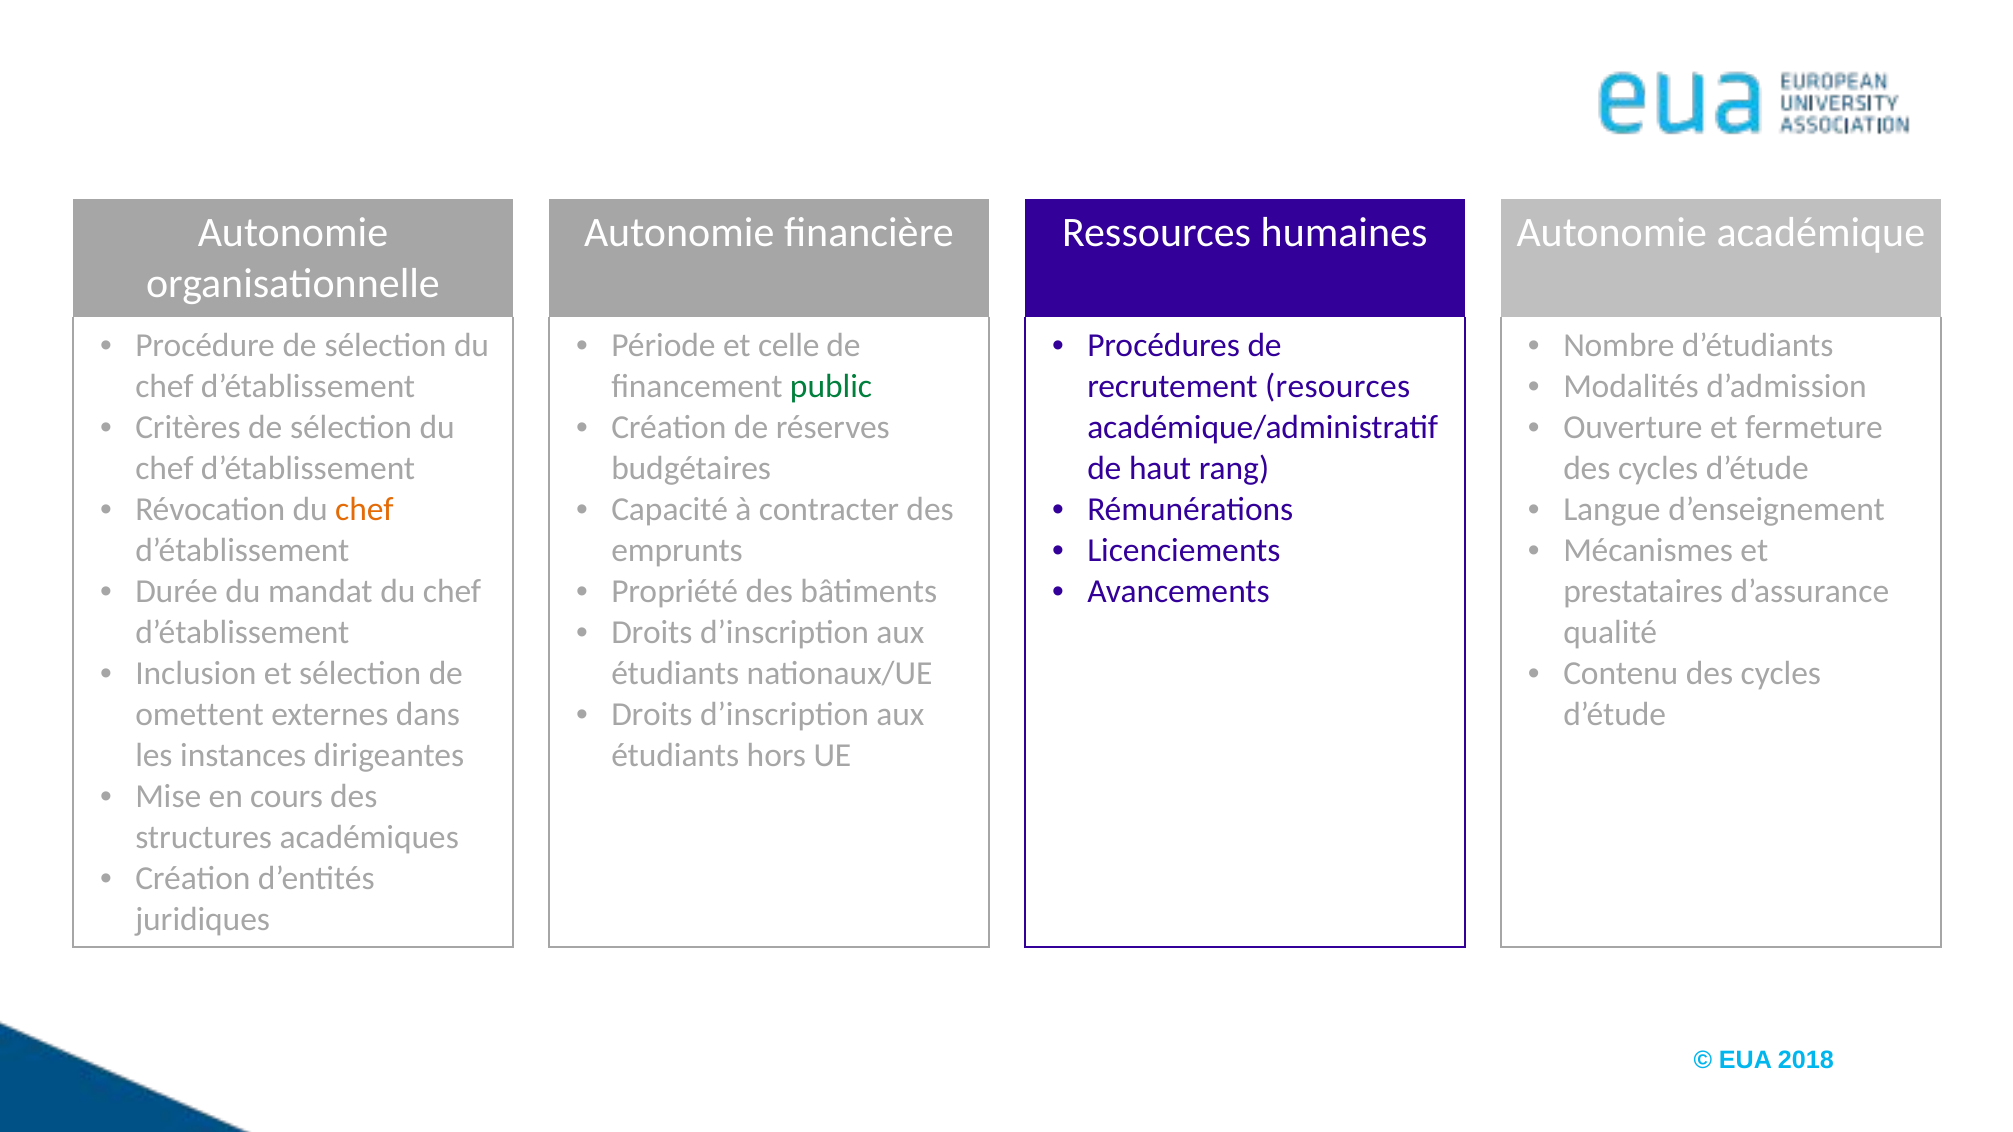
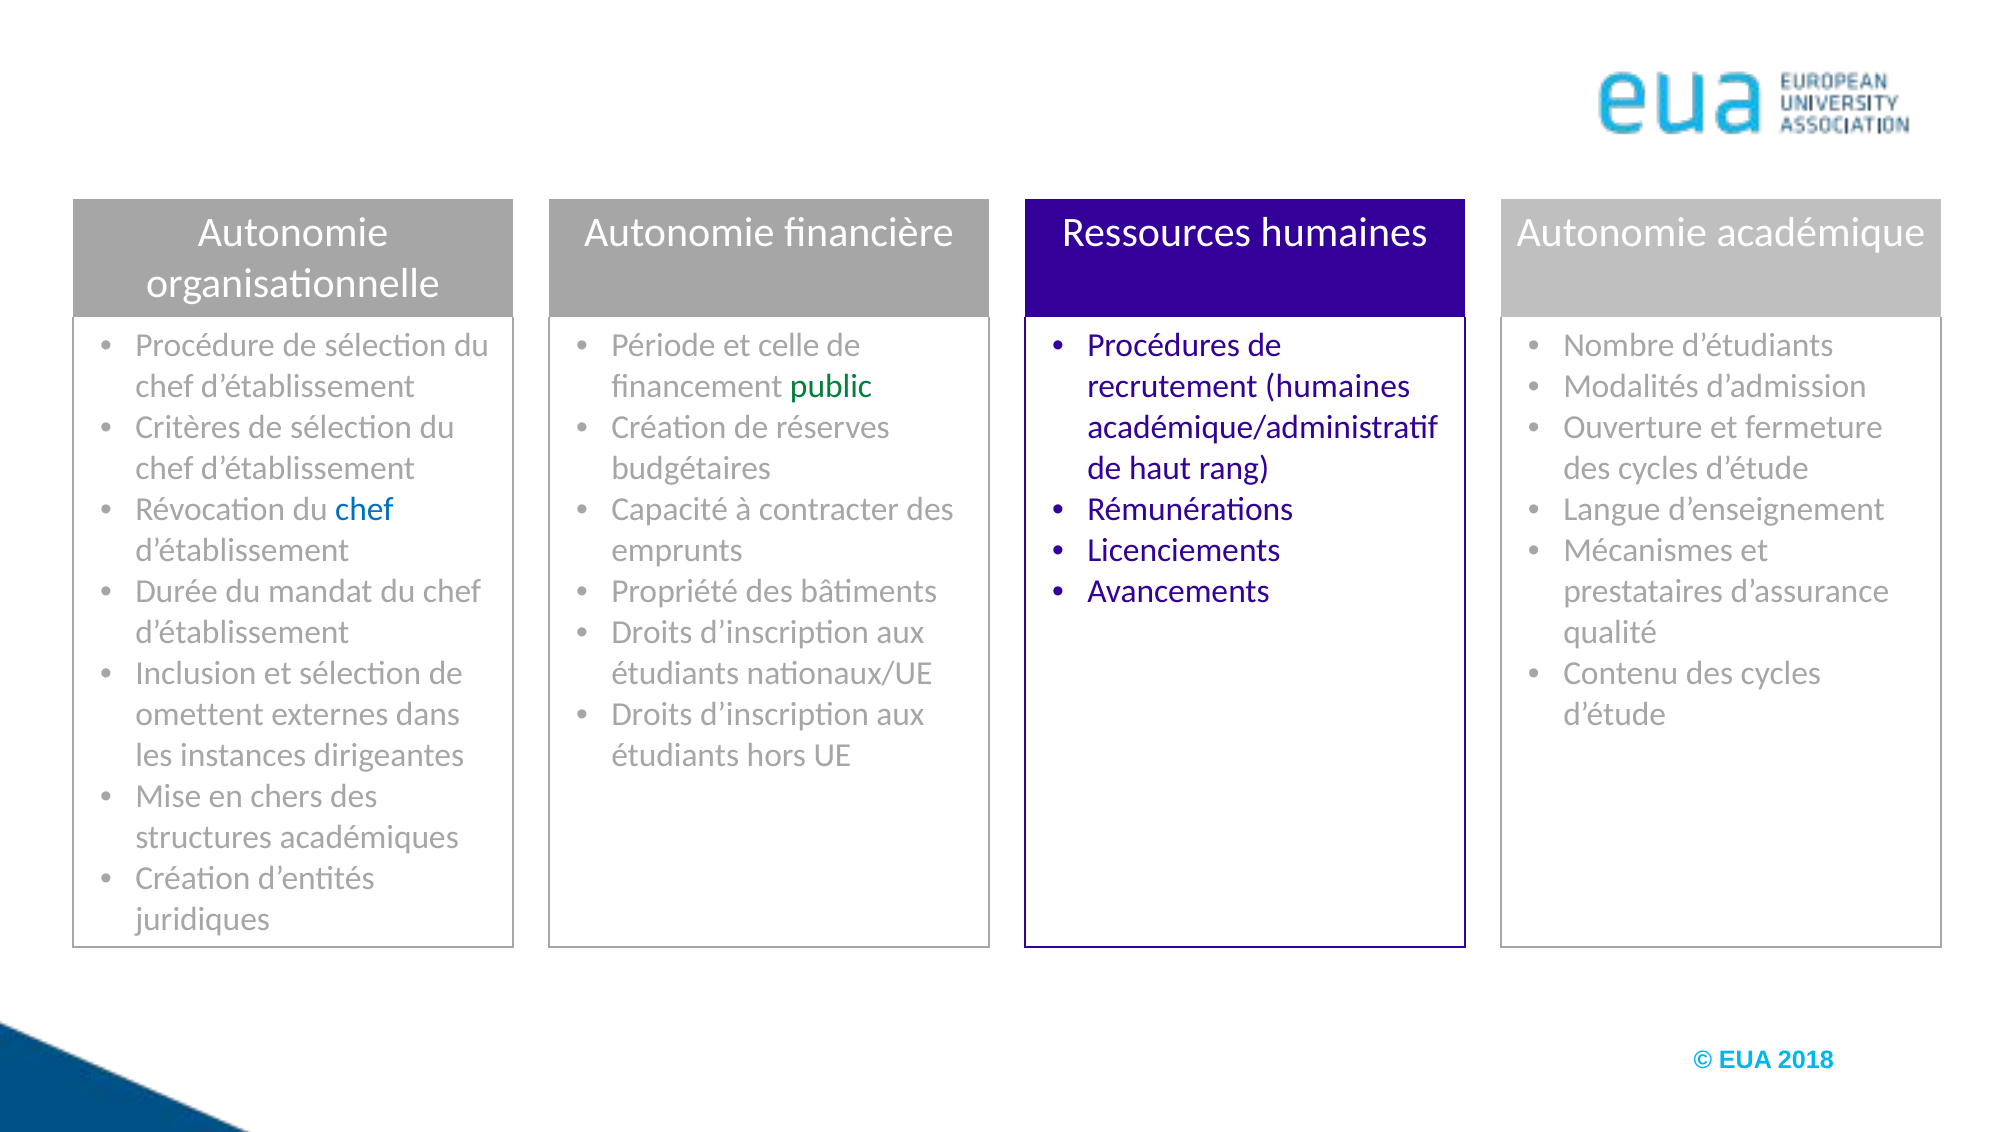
recrutement resources: resources -> humaines
chef at (364, 509) colour: orange -> blue
cours: cours -> chers
